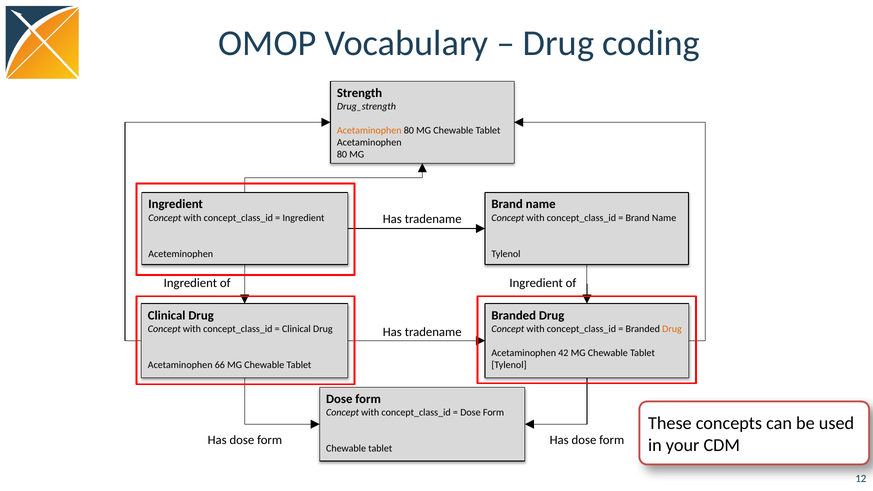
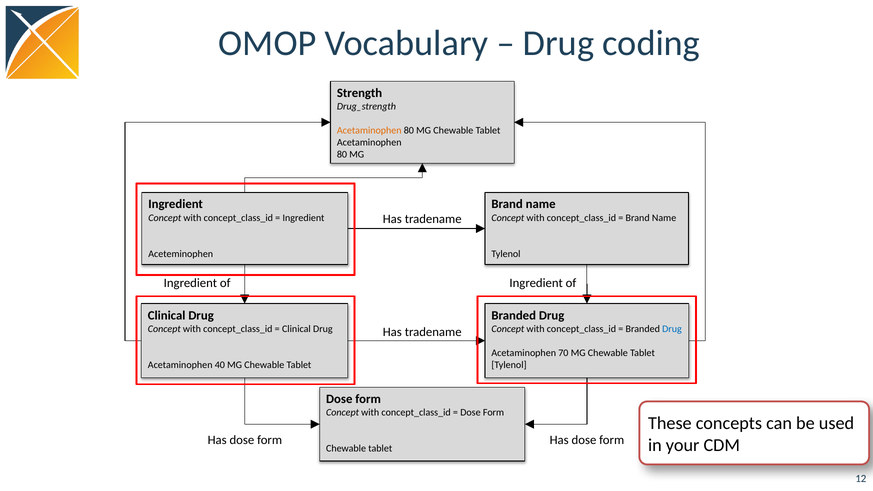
Drug at (672, 329) colour: orange -> blue
42: 42 -> 70
66: 66 -> 40
